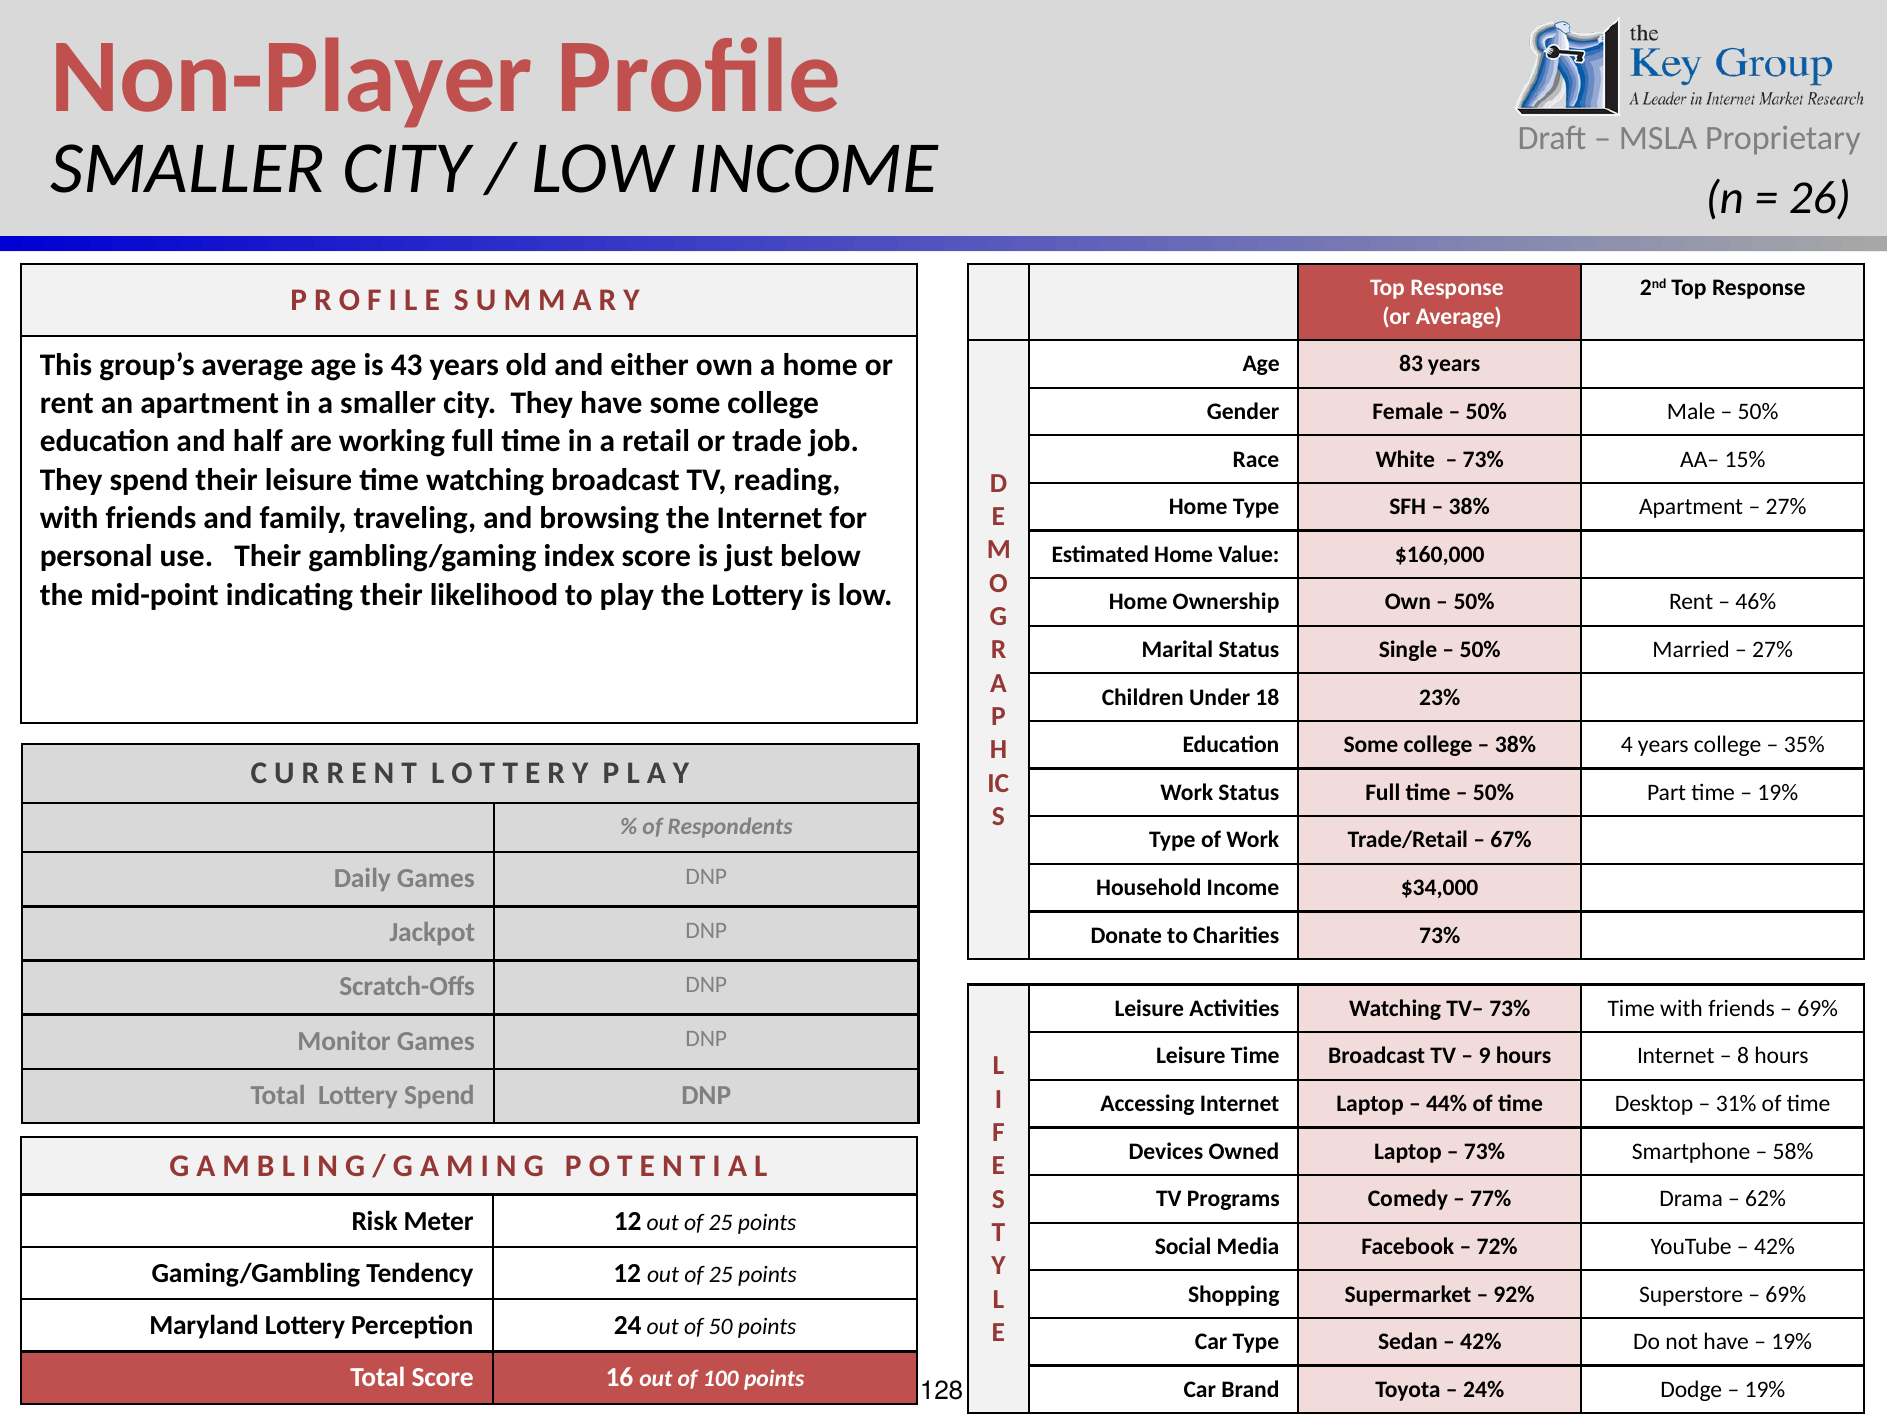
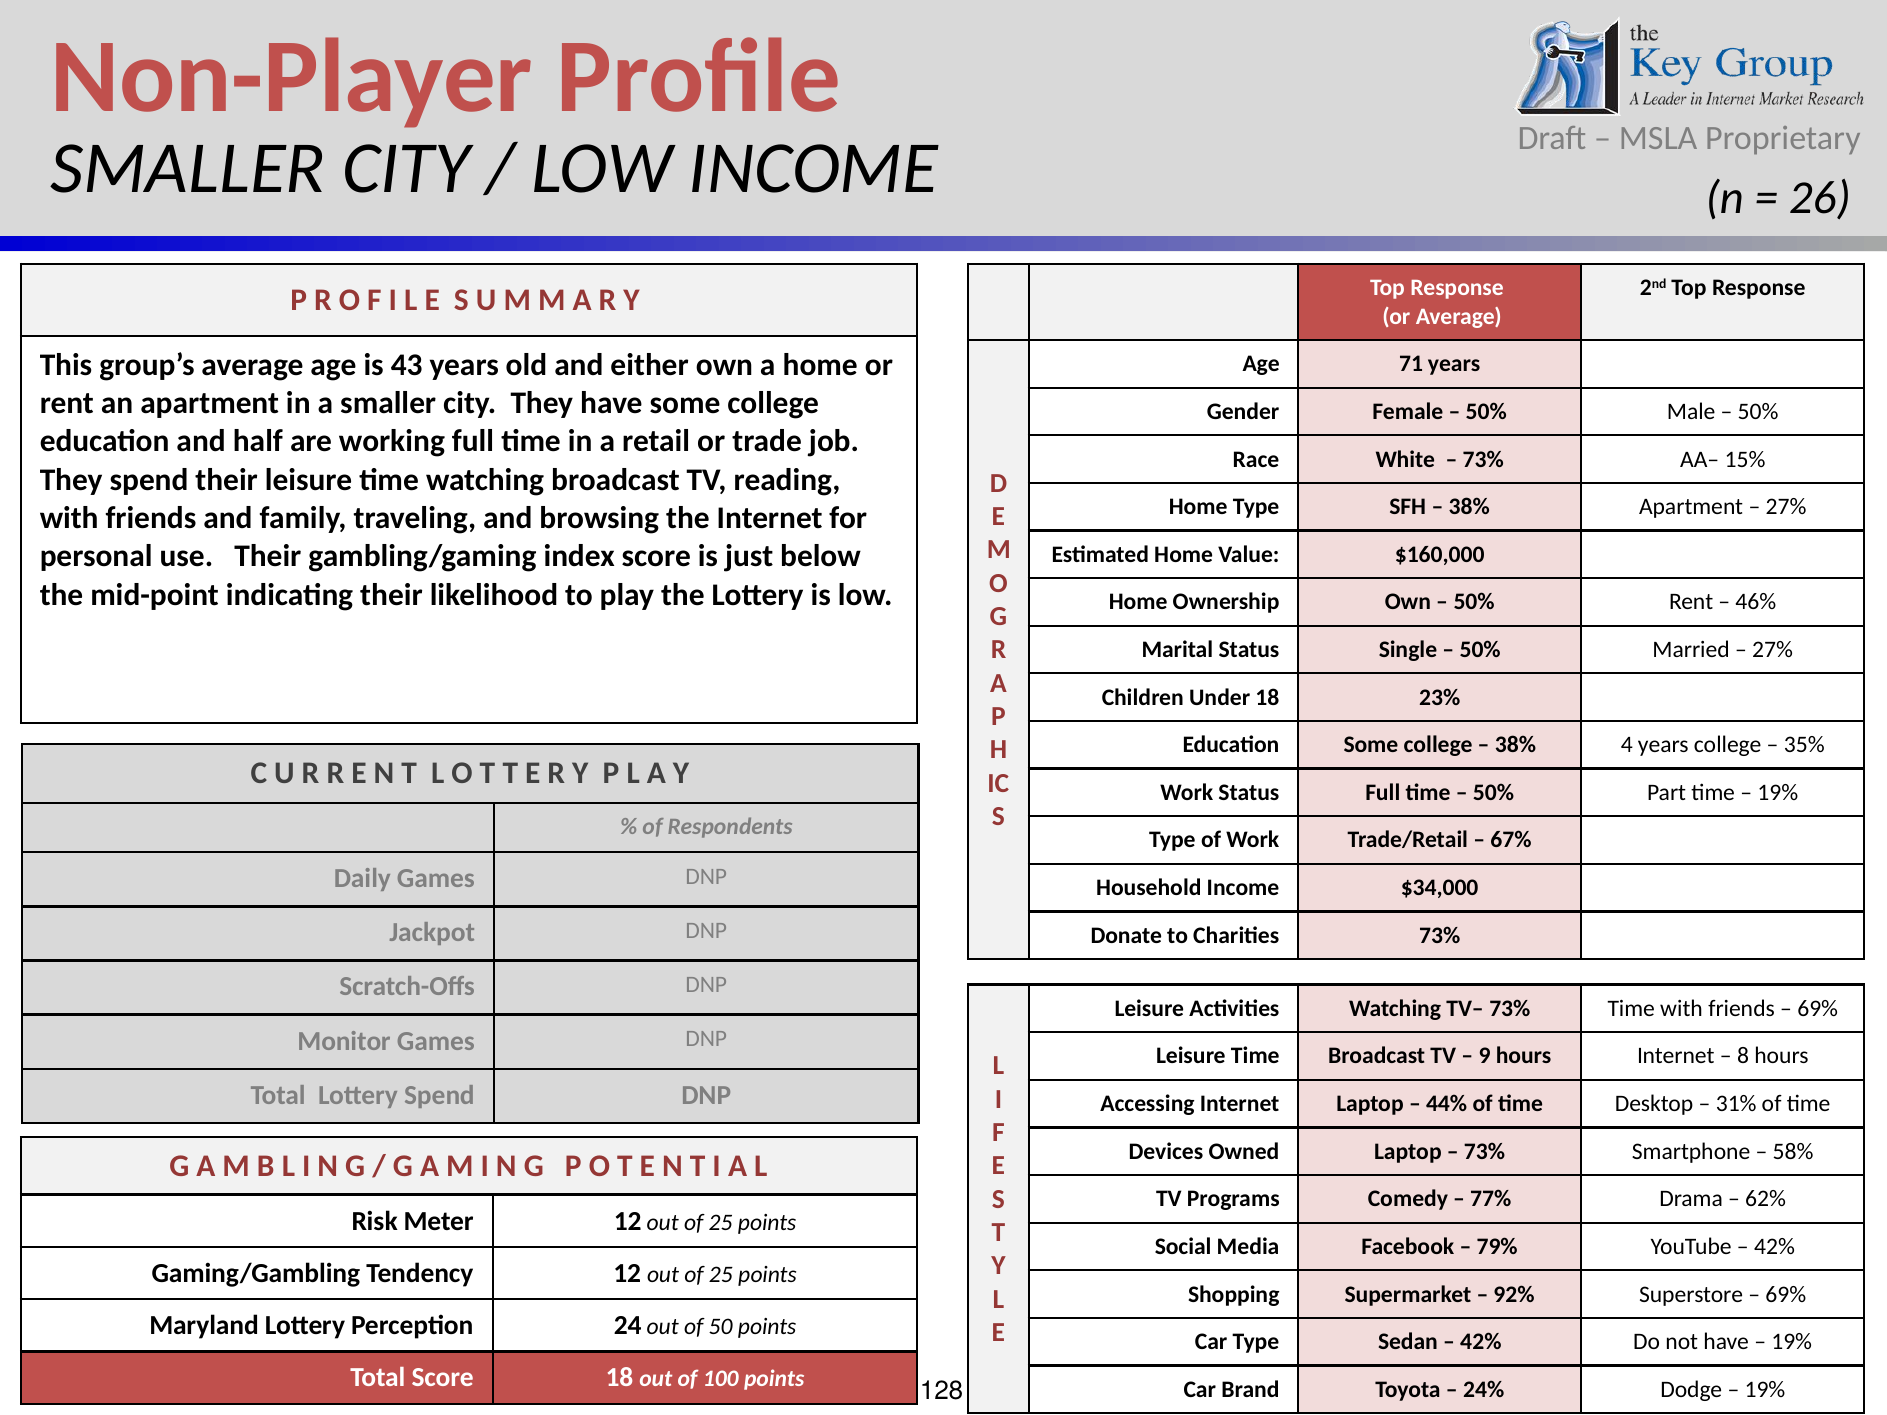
83: 83 -> 71
72%: 72% -> 79%
Score 16: 16 -> 18
